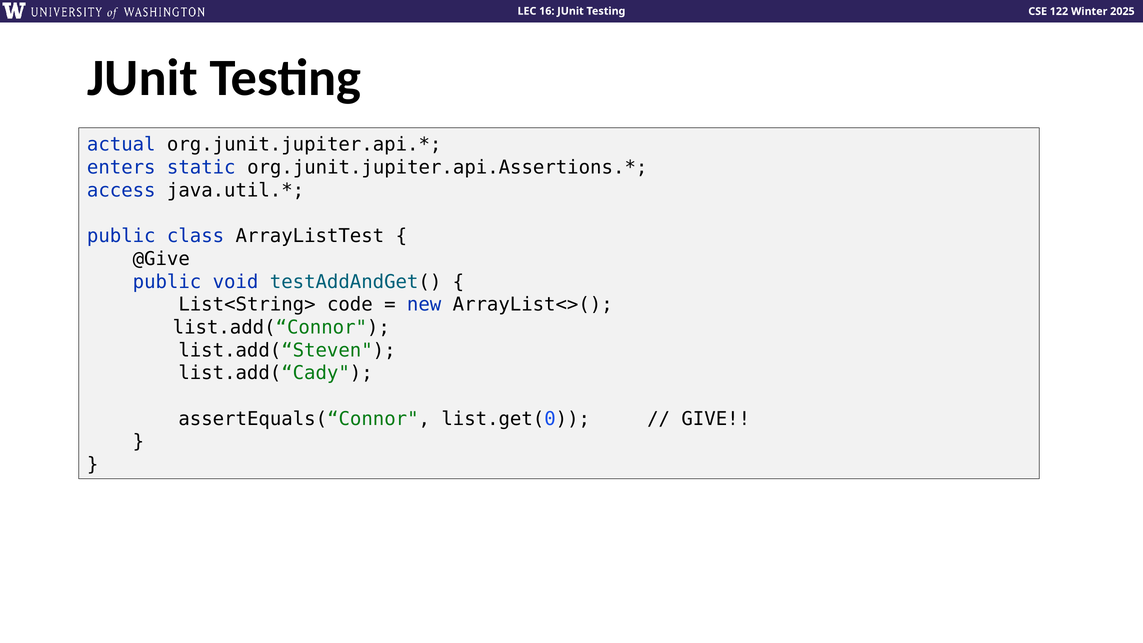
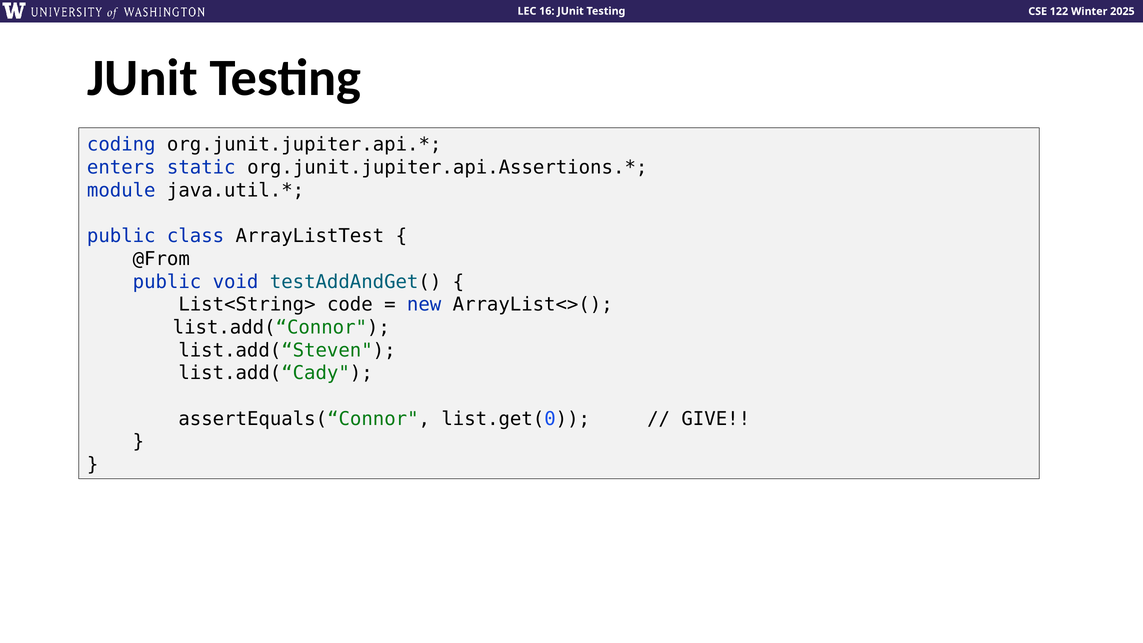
actual: actual -> coding
access: access -> module
@Give: @Give -> @From
